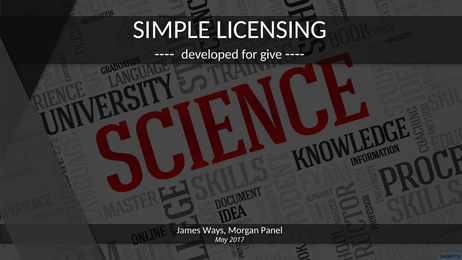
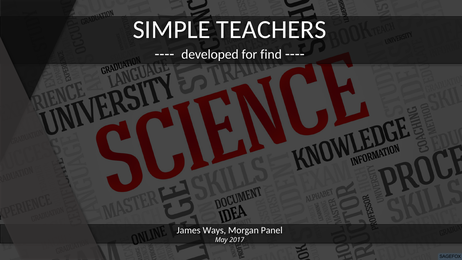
LICENSING: LICENSING -> TEACHERS
give: give -> find
